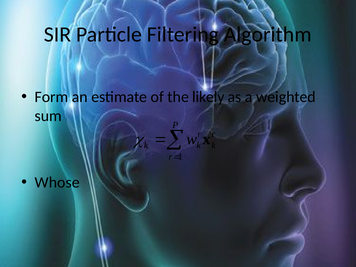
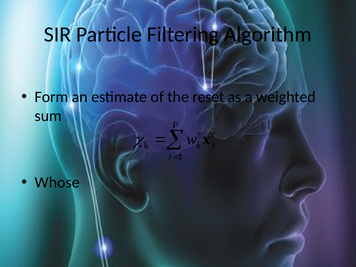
likely: likely -> reset
